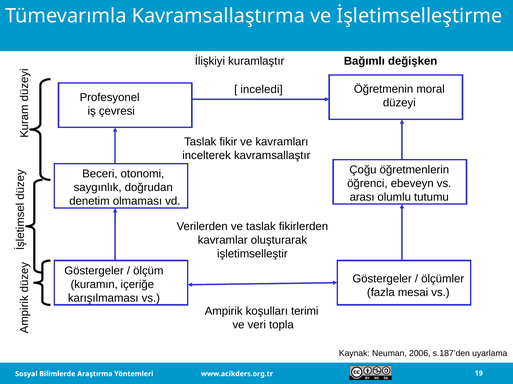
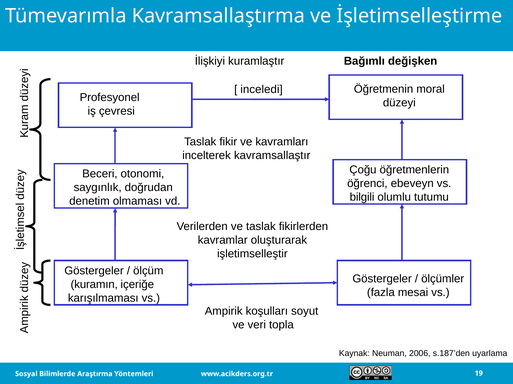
arası: arası -> bilgili
terimi: terimi -> soyut
